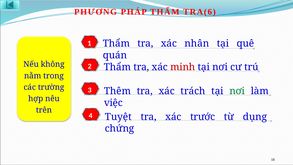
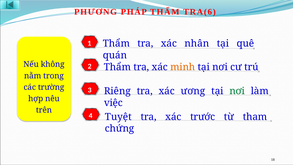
minh colour: red -> orange
Thêm: Thêm -> Riêng
trách: trách -> ương
dụng: dụng -> tham
